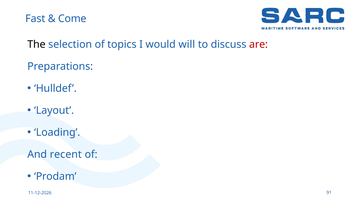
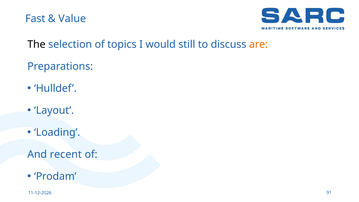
Come: Come -> Value
will: will -> still
are colour: red -> orange
